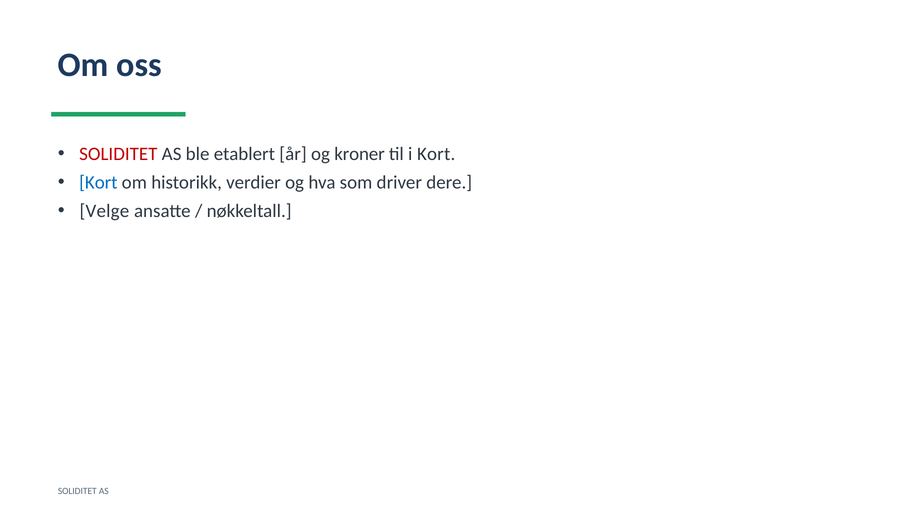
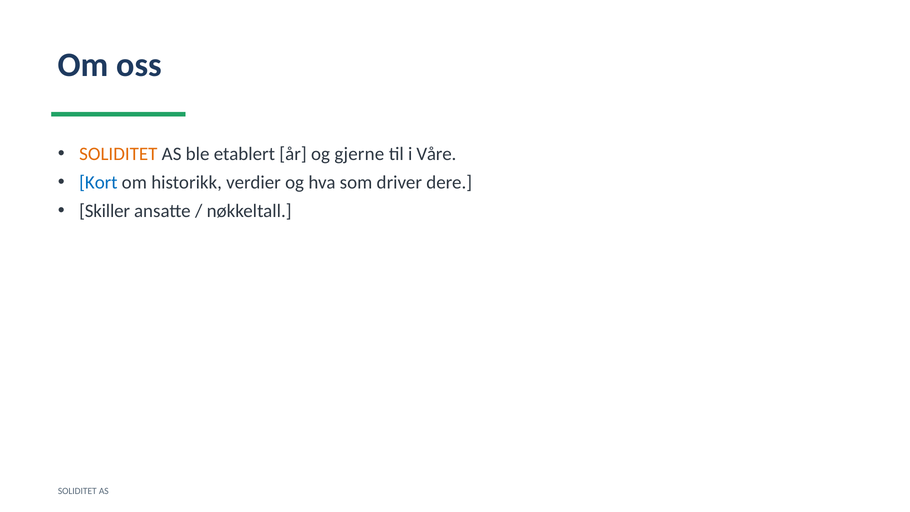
SOLIDITET at (118, 154) colour: red -> orange
kroner: kroner -> gjerne
i Kort: Kort -> Våre
Velge: Velge -> Skiller
